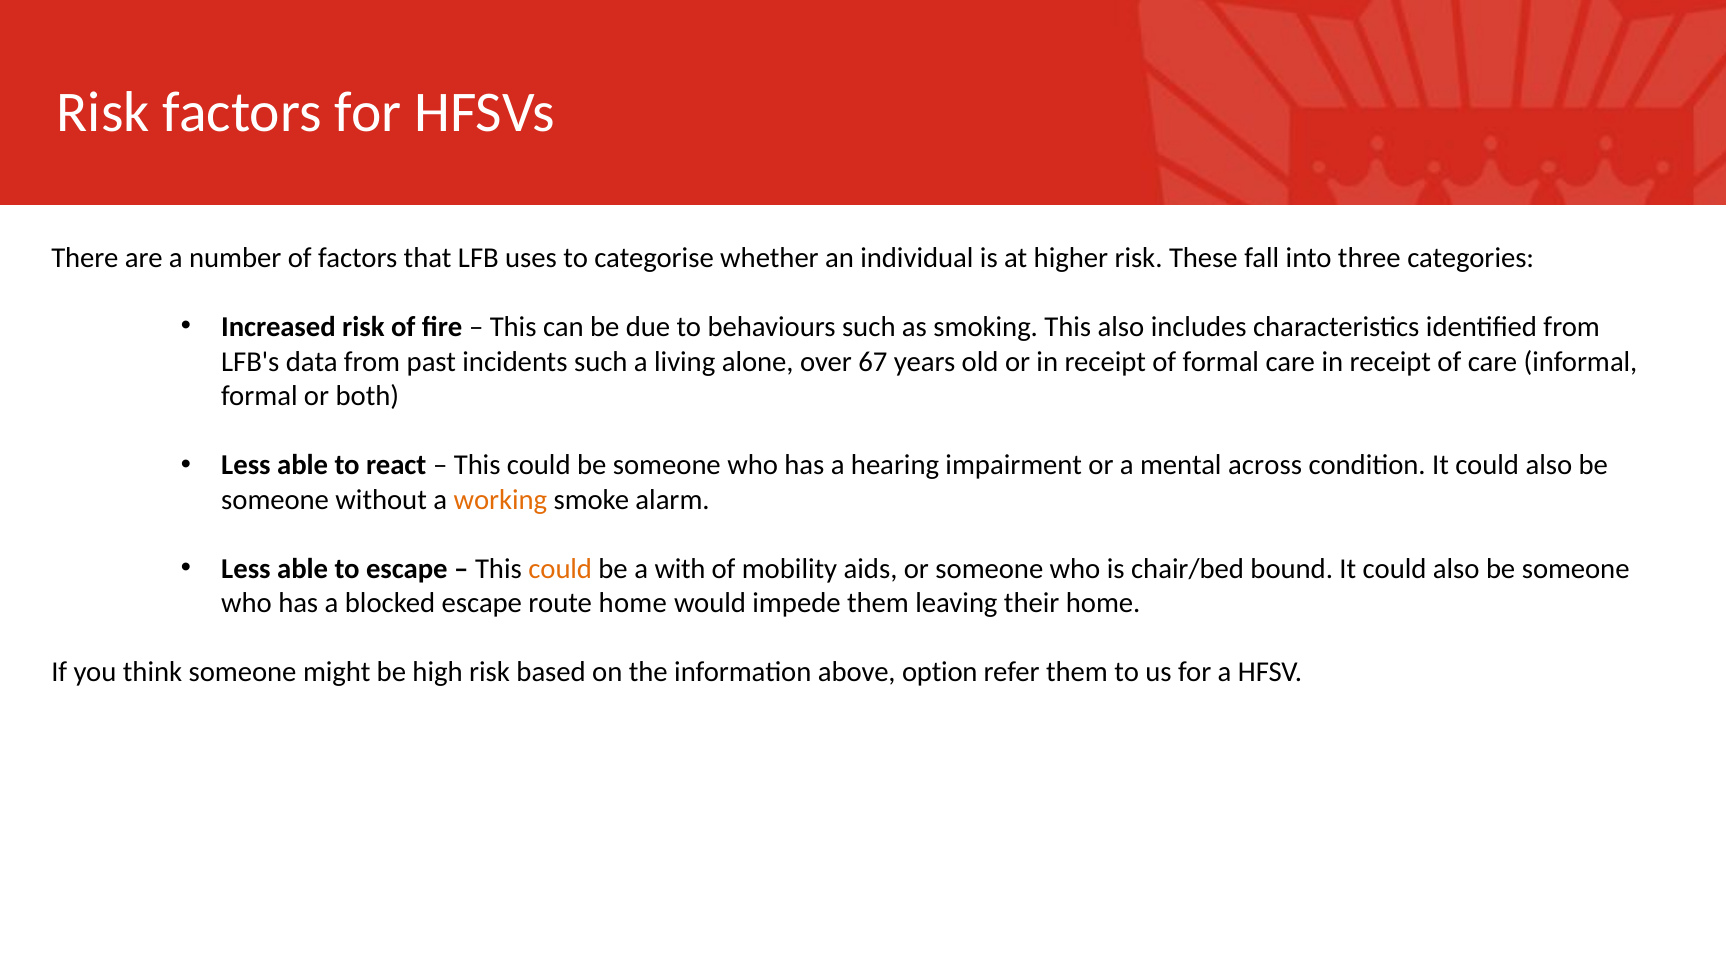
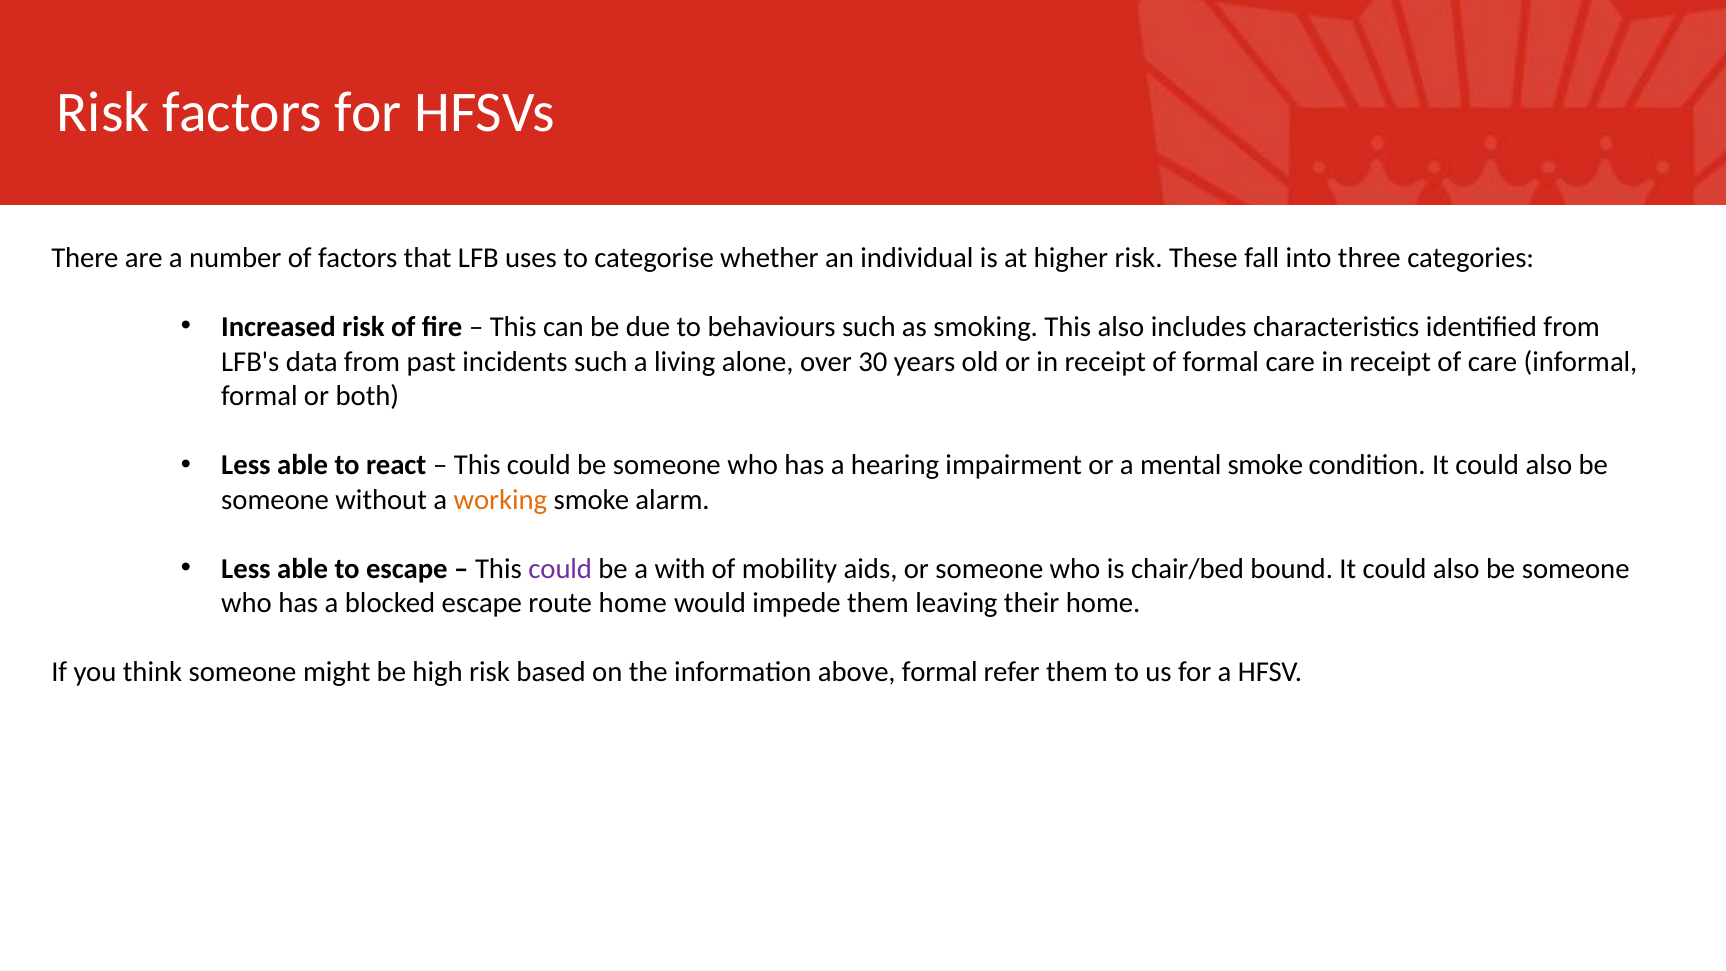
67: 67 -> 30
mental across: across -> smoke
could at (560, 569) colour: orange -> purple
above option: option -> formal
